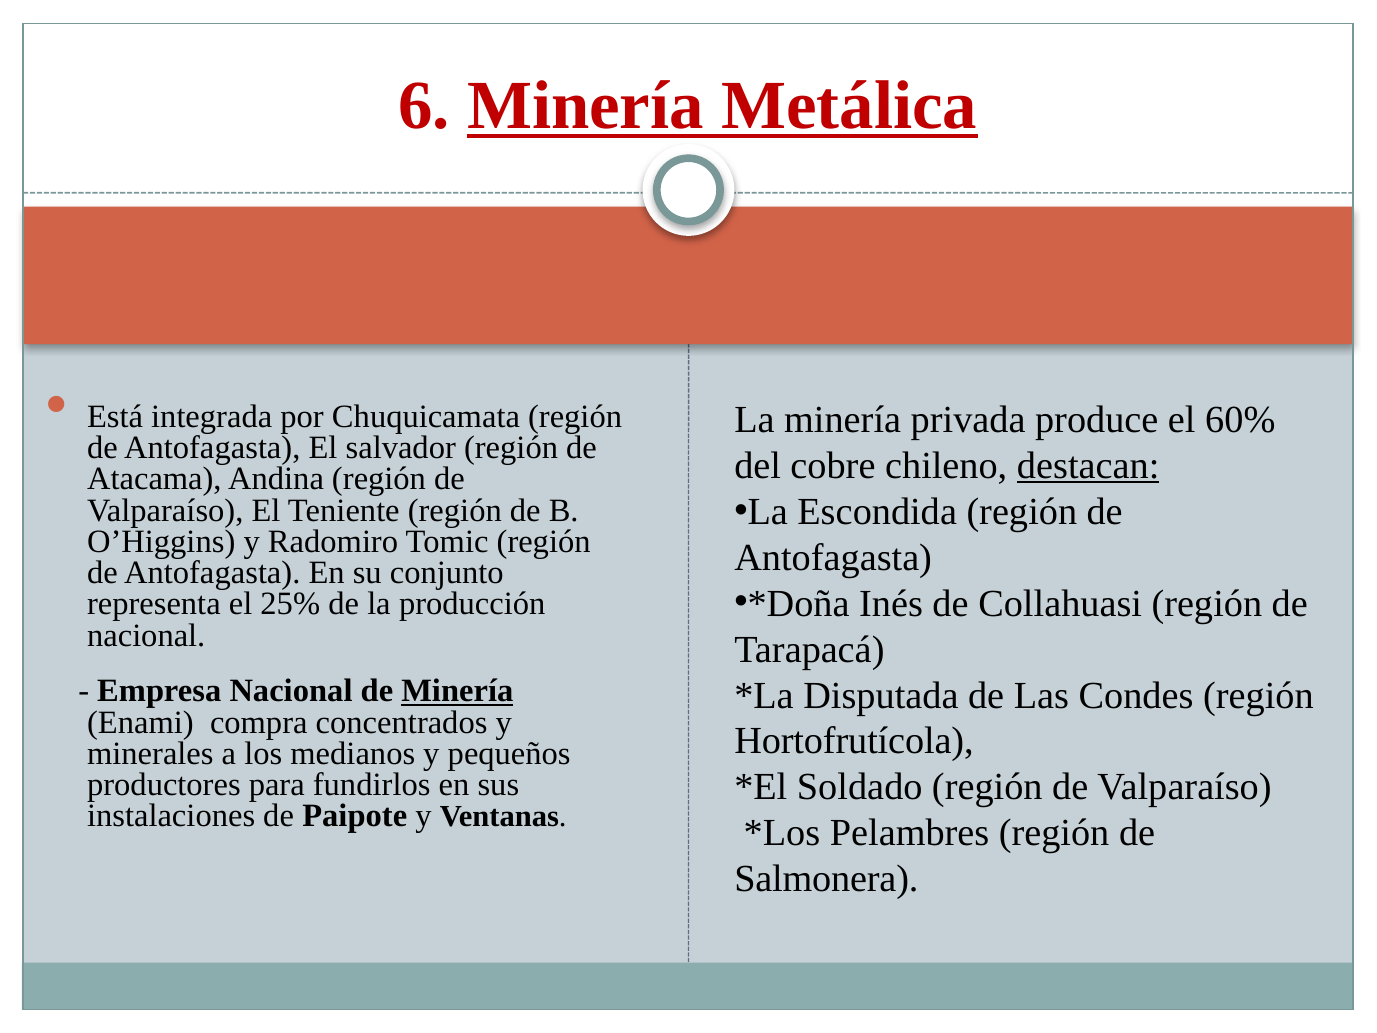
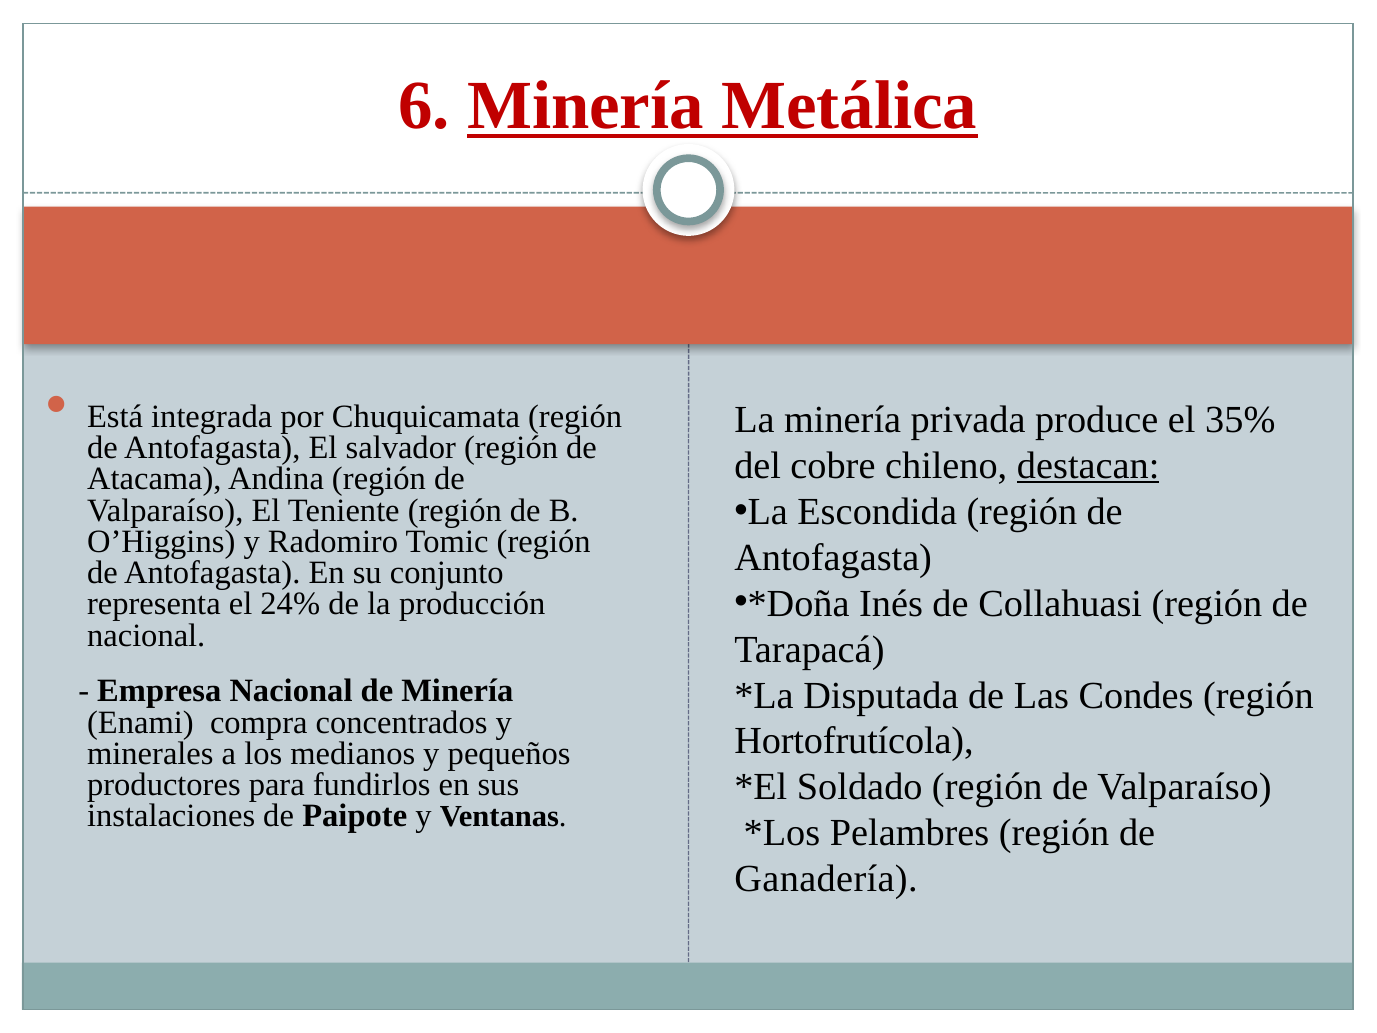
60%: 60% -> 35%
25%: 25% -> 24%
Minería at (457, 691) underline: present -> none
Salmonera: Salmonera -> Ganadería
